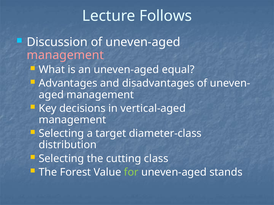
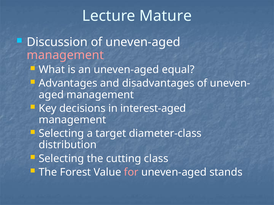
Follows: Follows -> Mature
vertical-aged: vertical-aged -> interest-aged
for colour: light green -> pink
